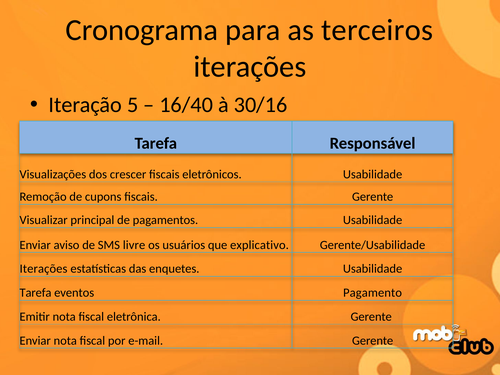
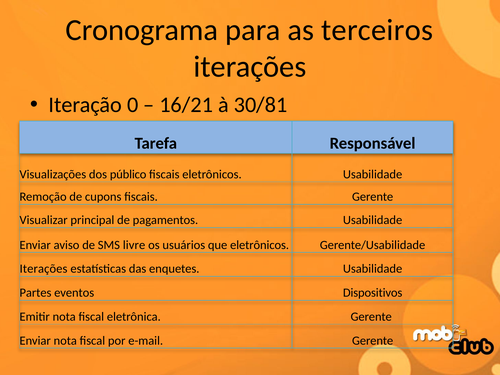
5: 5 -> 0
16/40: 16/40 -> 16/21
30/16: 30/16 -> 30/81
crescer: crescer -> público
que explicativo: explicativo -> eletrônicos
Tarefa at (35, 293): Tarefa -> Partes
Pagamento: Pagamento -> Dispositivos
